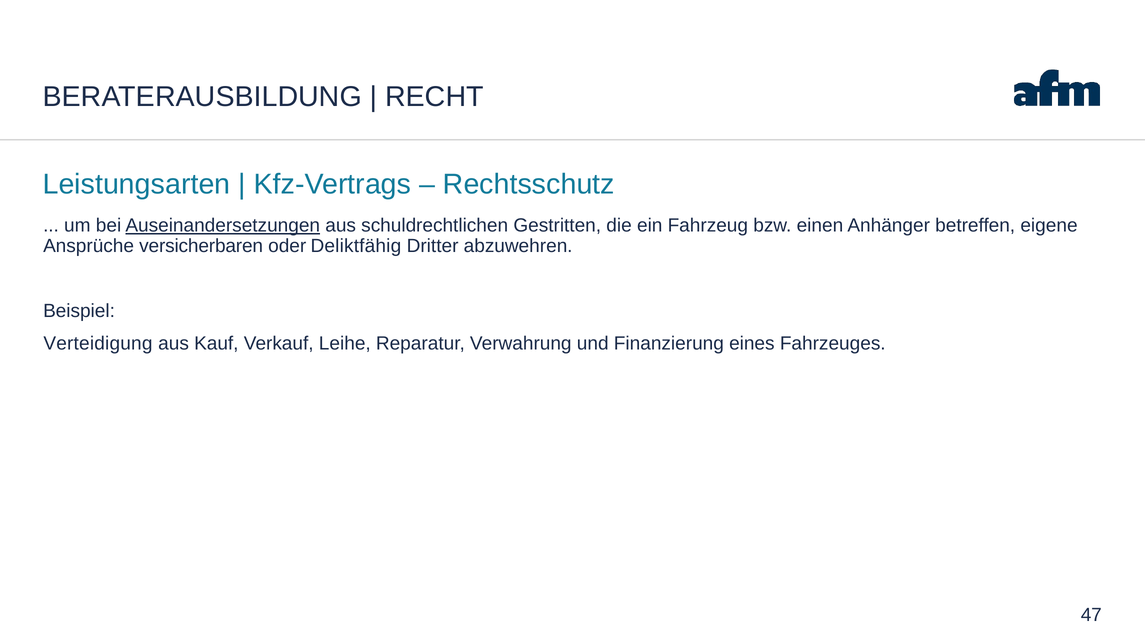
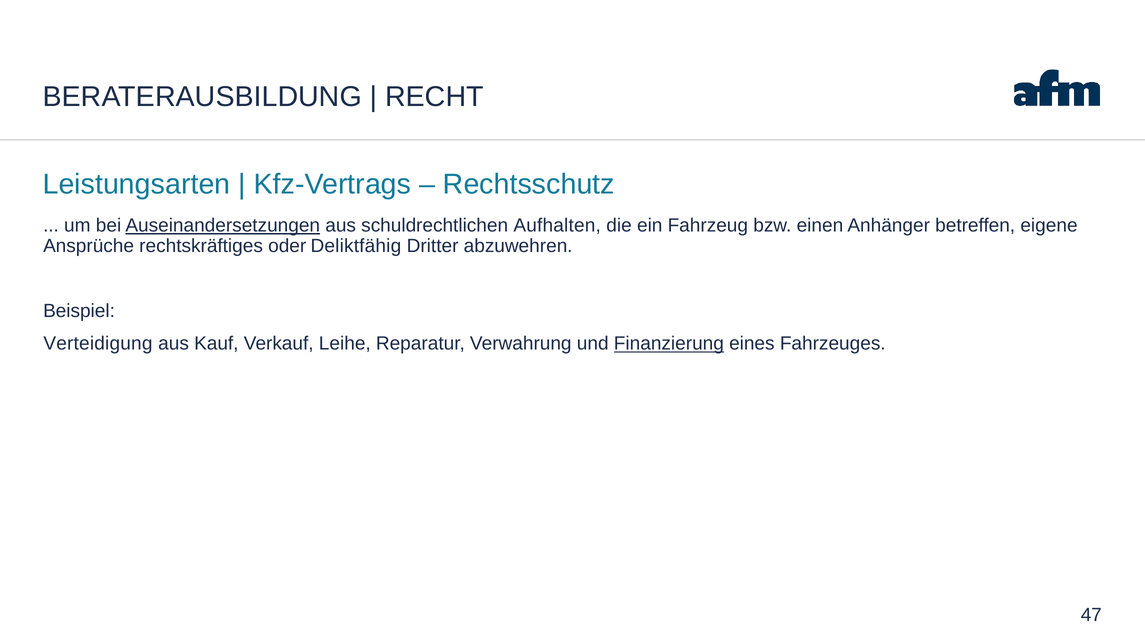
Gestritten: Gestritten -> Aufhalten
versicherbaren: versicherbaren -> rechtskräftiges
Finanzierung underline: none -> present
